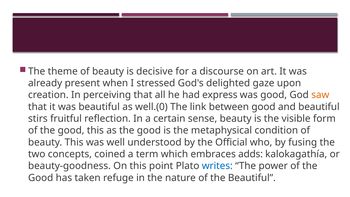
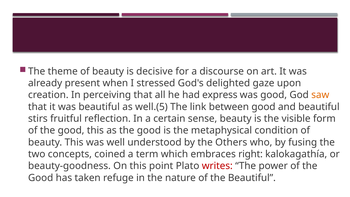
well.(0: well.(0 -> well.(5
Official: Official -> Others
adds: adds -> right
writes colour: blue -> red
